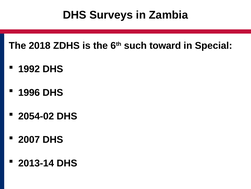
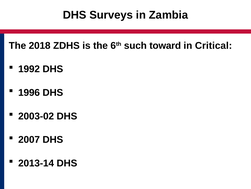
Special: Special -> Critical
2054-02: 2054-02 -> 2003-02
